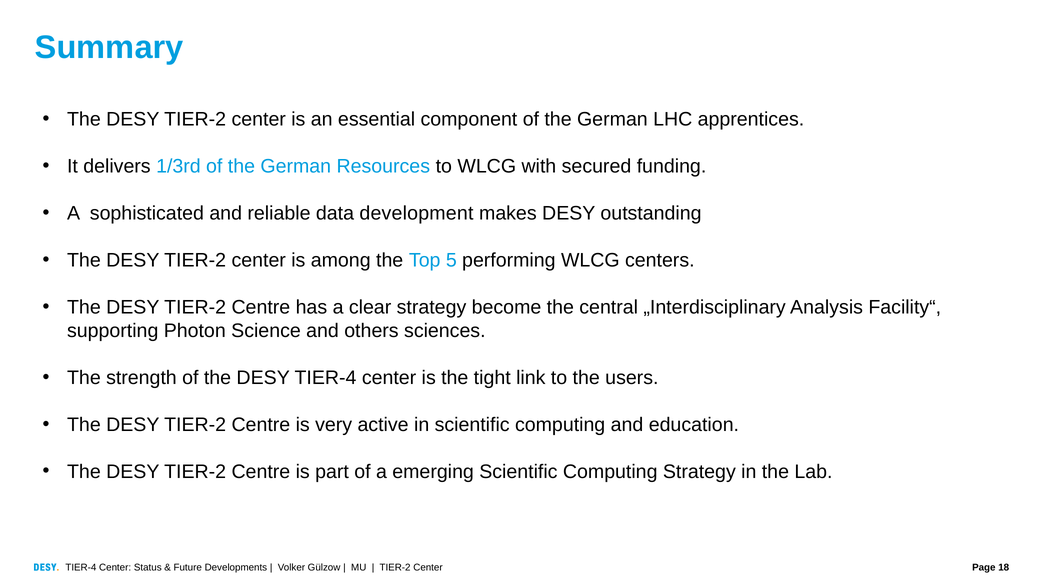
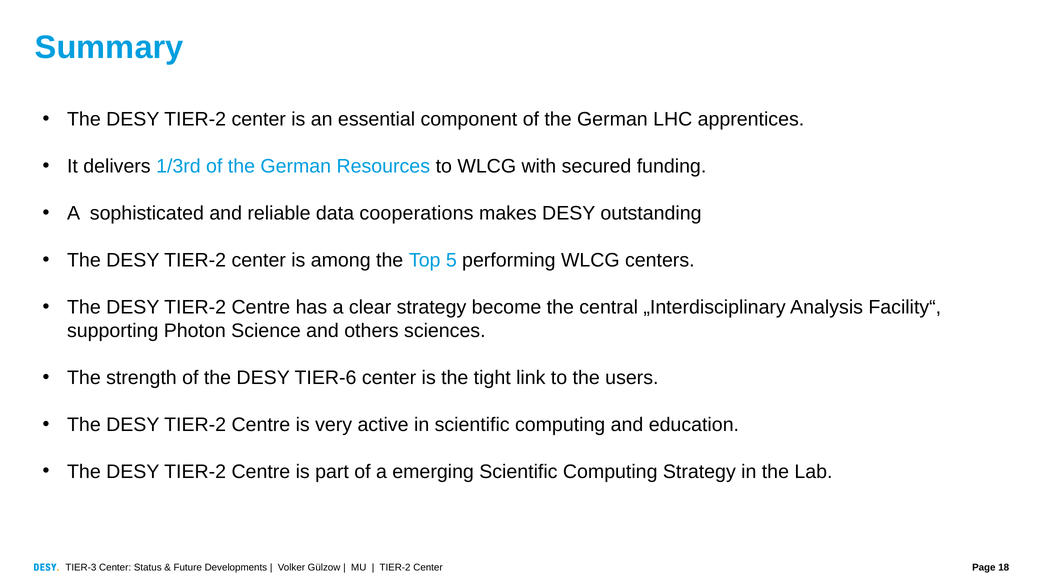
development: development -> cooperations
DESY TIER-4: TIER-4 -> TIER-6
TIER-4 at (81, 568): TIER-4 -> TIER-3
